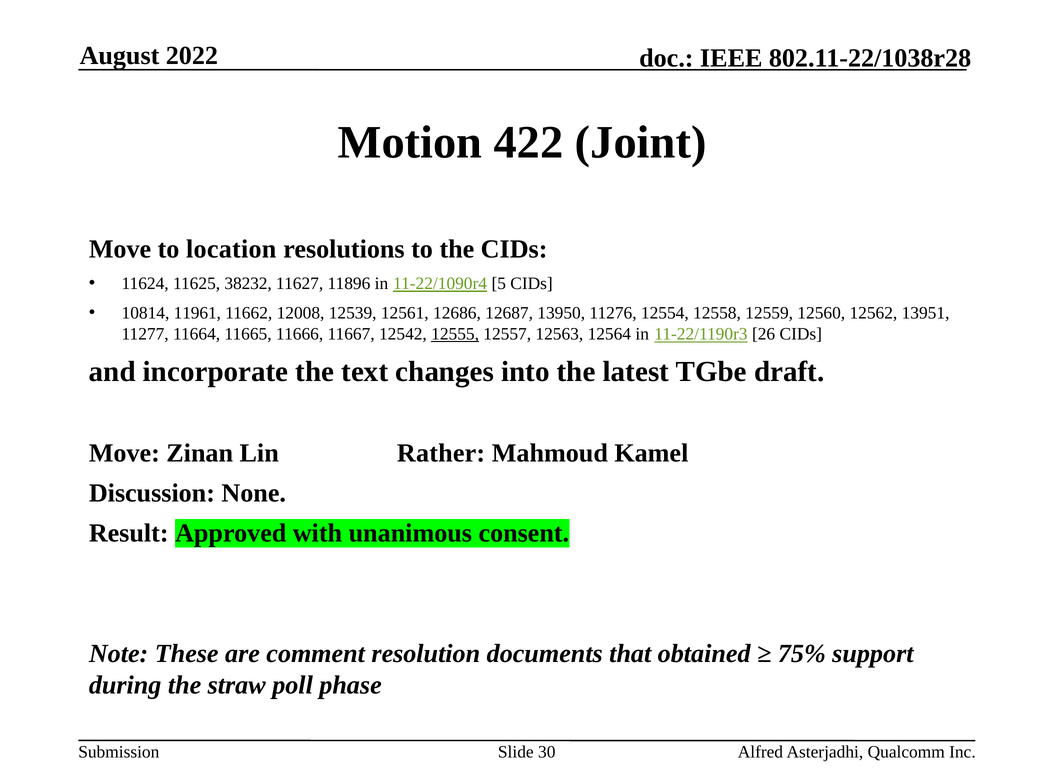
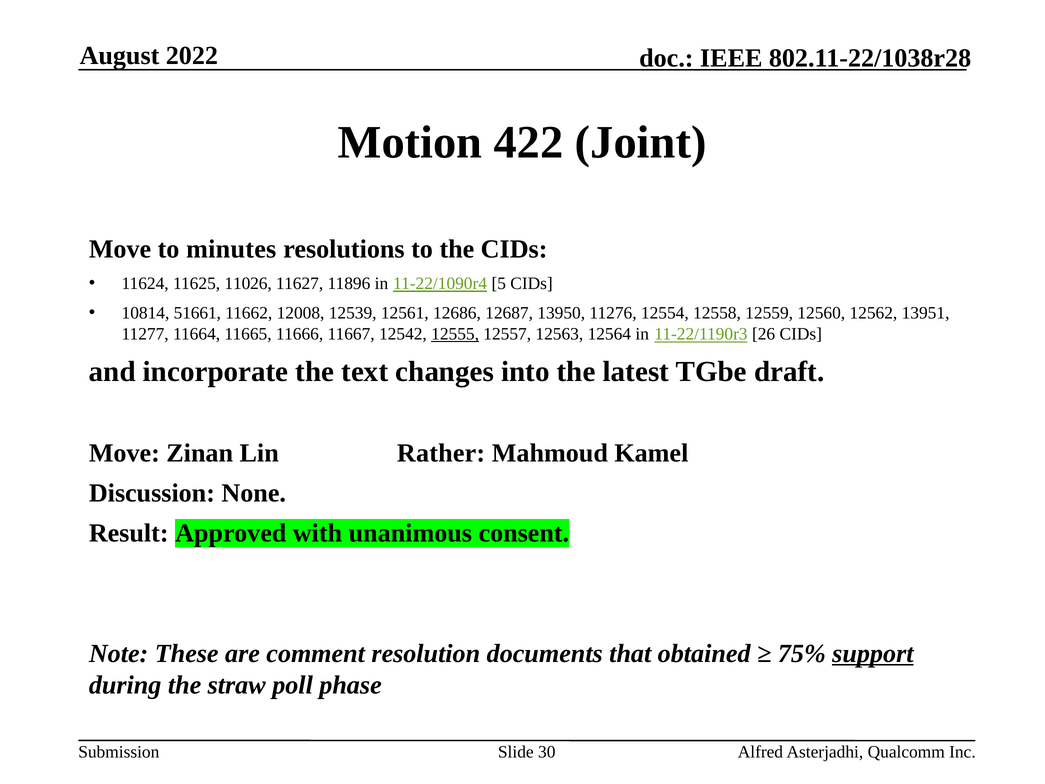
location: location -> minutes
38232: 38232 -> 11026
11961: 11961 -> 51661
support underline: none -> present
